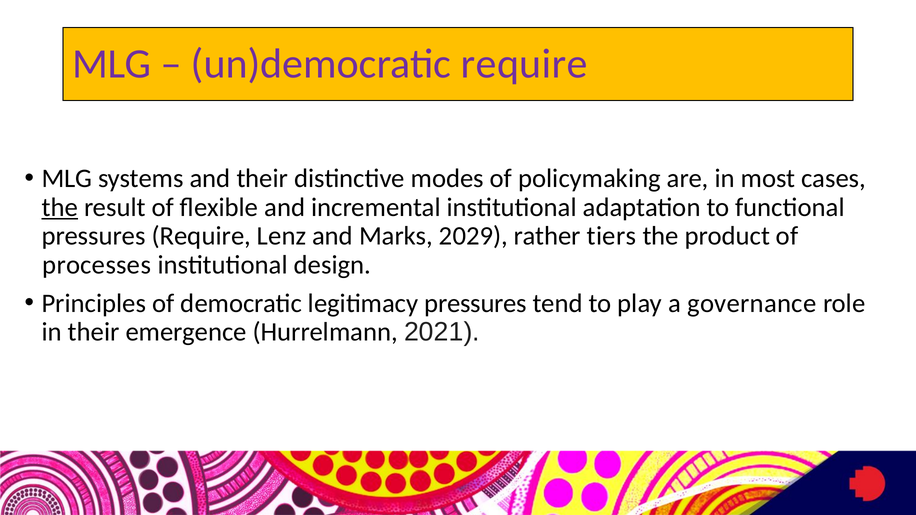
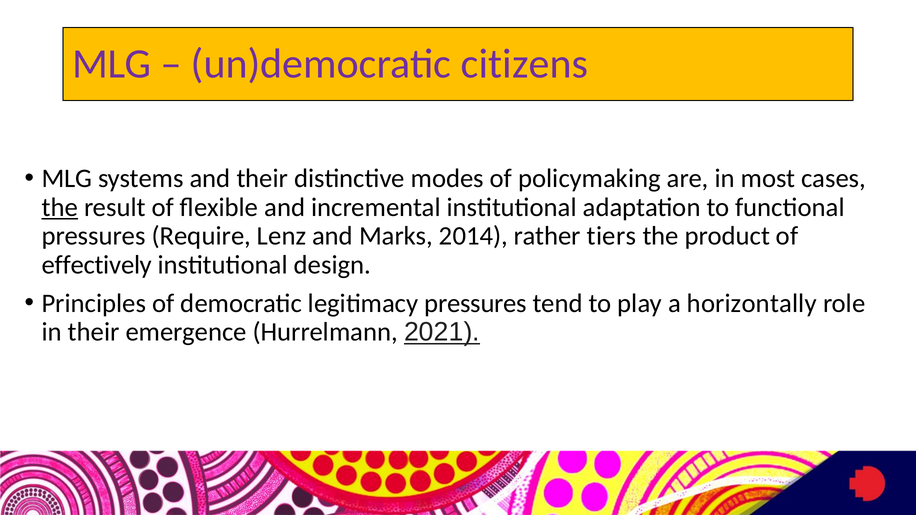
un)democratic require: require -> citizens
2029: 2029 -> 2014
processes: processes -> effectively
governance: governance -> horizontally
2021 underline: none -> present
